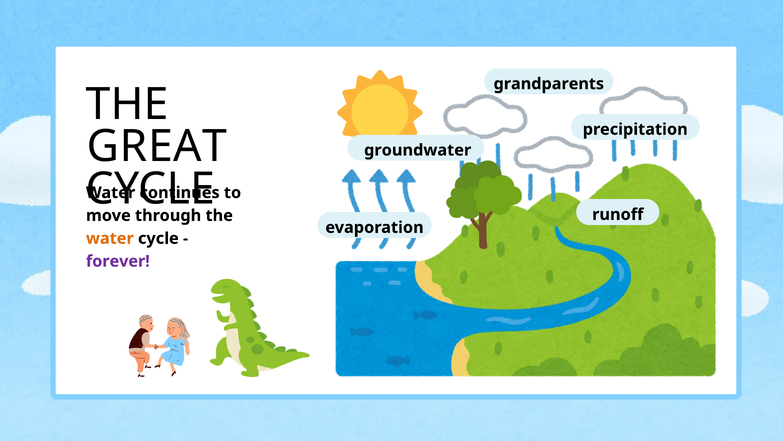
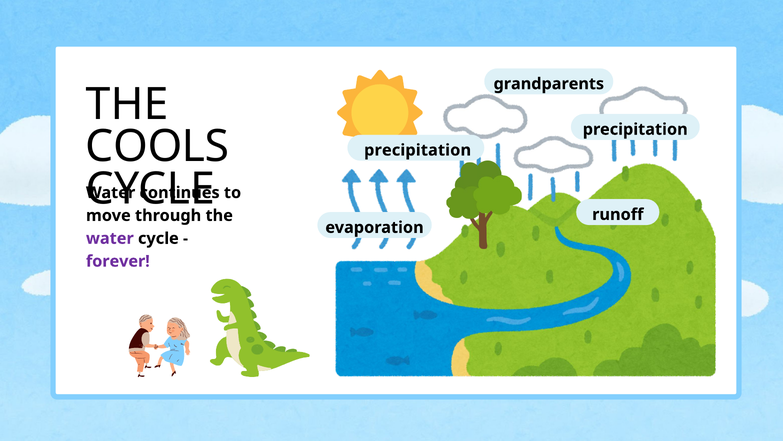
GREAT: GREAT -> COOLS
groundwater at (418, 150): groundwater -> precipitation
water at (110, 238) colour: orange -> purple
